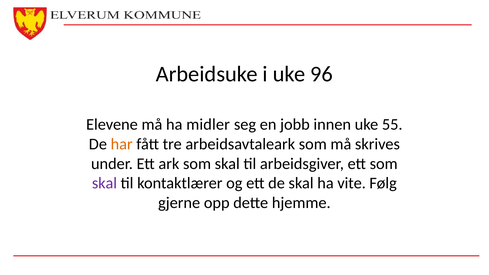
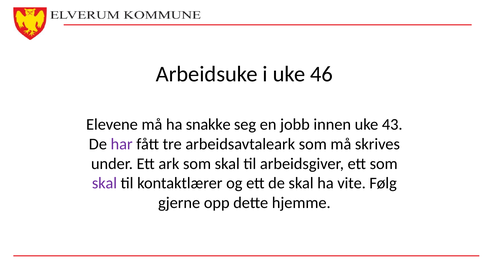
96: 96 -> 46
midler: midler -> snakke
55: 55 -> 43
har colour: orange -> purple
